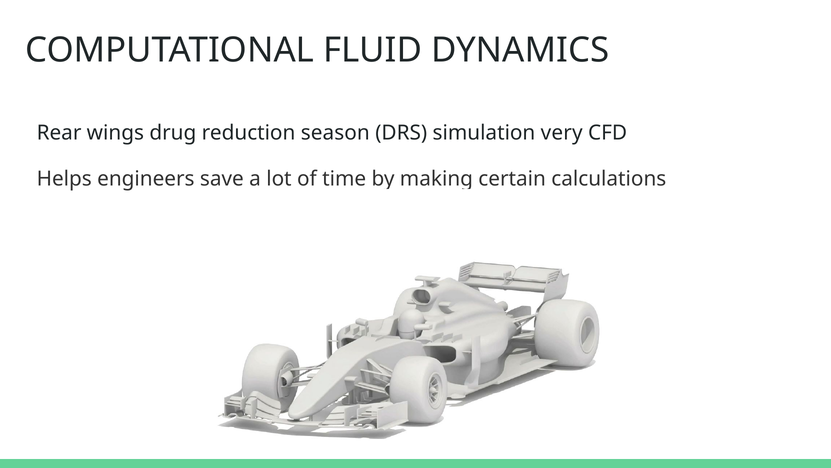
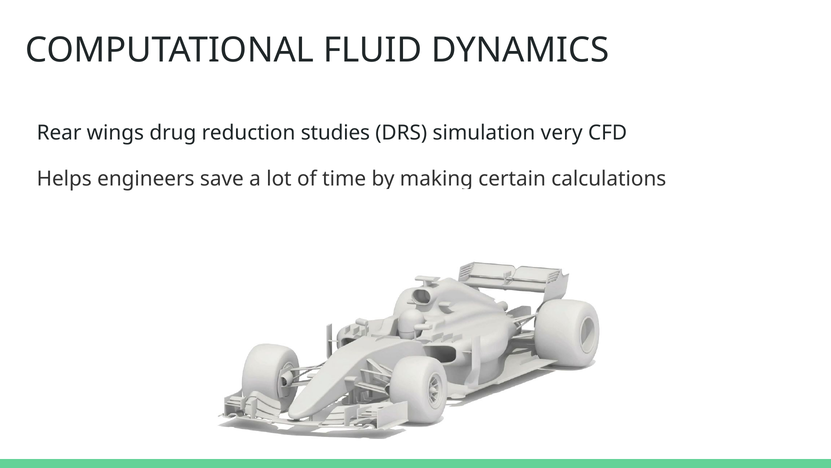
season: season -> studies
